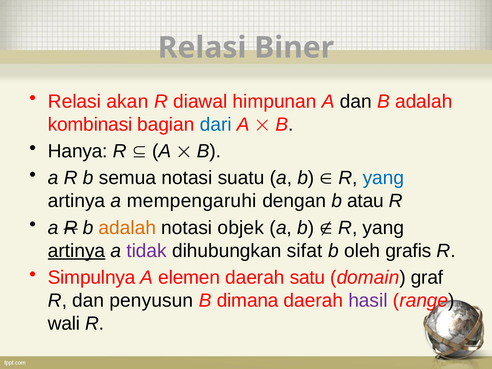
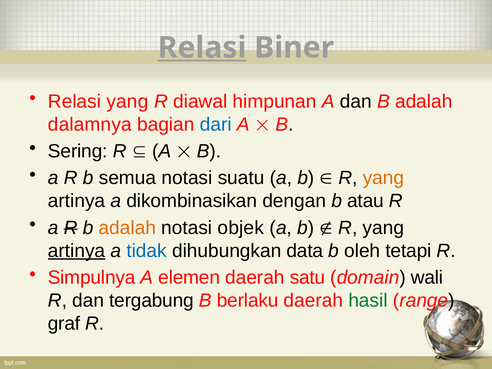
Relasi at (202, 48) underline: none -> present
Relasi akan: akan -> yang
kombinasi: kombinasi -> dalamnya
Hanya: Hanya -> Sering
yang at (383, 178) colour: blue -> orange
mempengaruhi: mempengaruhi -> dikombinasikan
tidak colour: purple -> blue
sifat: sifat -> data
grafis: grafis -> tetapi
graf: graf -> wali
penyusun: penyusun -> tergabung
dimana: dimana -> berlaku
hasil colour: purple -> green
wali: wali -> graf
